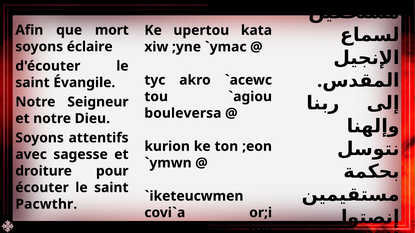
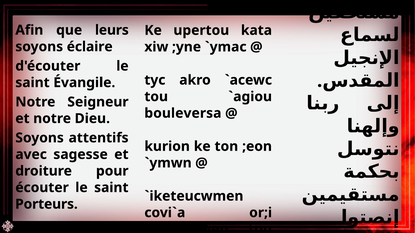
mort: mort -> leurs
Pacwthr: Pacwthr -> Porteurs
